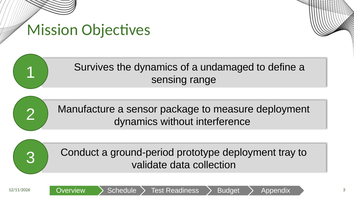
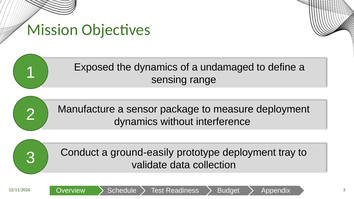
Survives: Survives -> Exposed
ground-period: ground-period -> ground-easily
